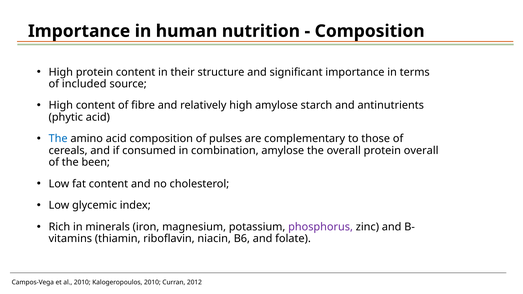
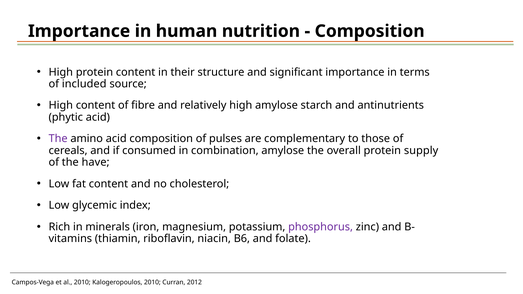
The at (58, 139) colour: blue -> purple
protein overall: overall -> supply
been: been -> have
